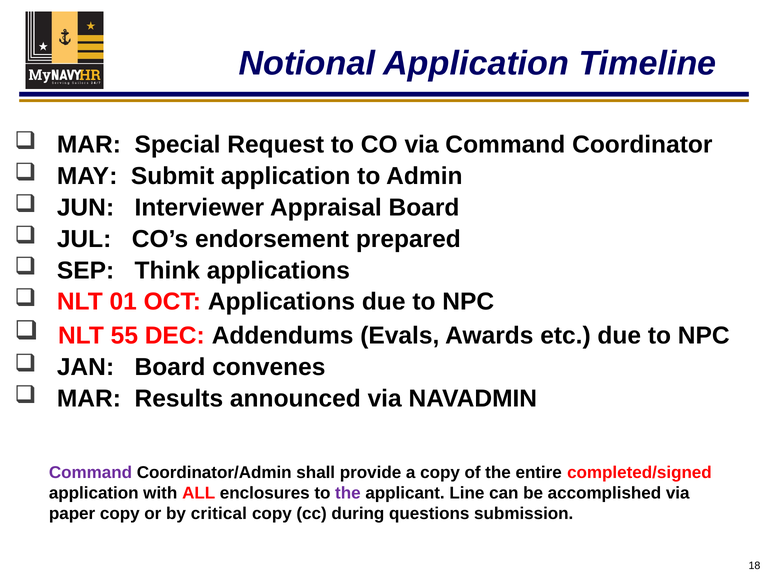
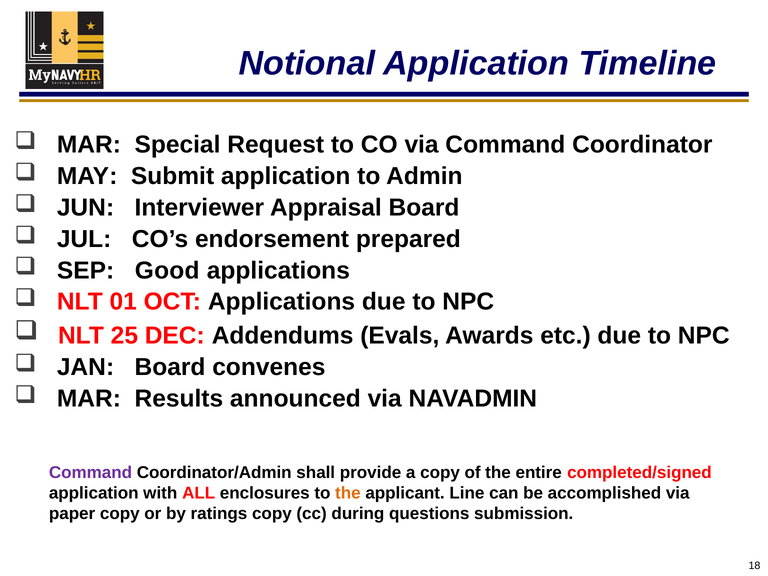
Think: Think -> Good
55: 55 -> 25
the at (348, 493) colour: purple -> orange
critical: critical -> ratings
